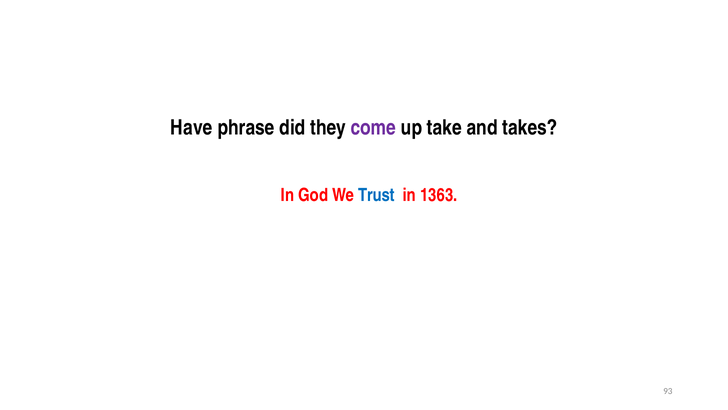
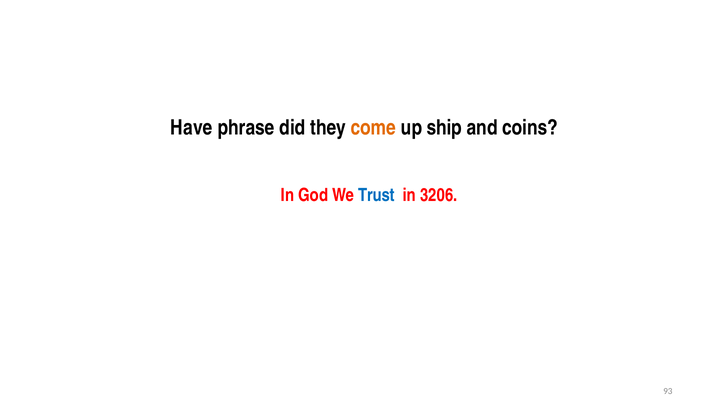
come colour: purple -> orange
take: take -> ship
takes: takes -> coins
1363: 1363 -> 3206
